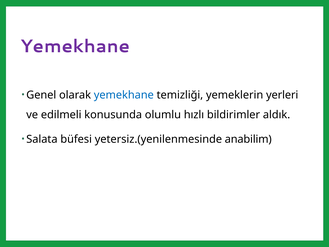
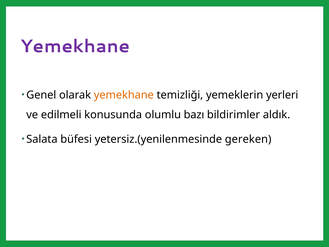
yemekhane at (124, 95) colour: blue -> orange
hızlı: hızlı -> bazı
anabilim: anabilim -> gereken
